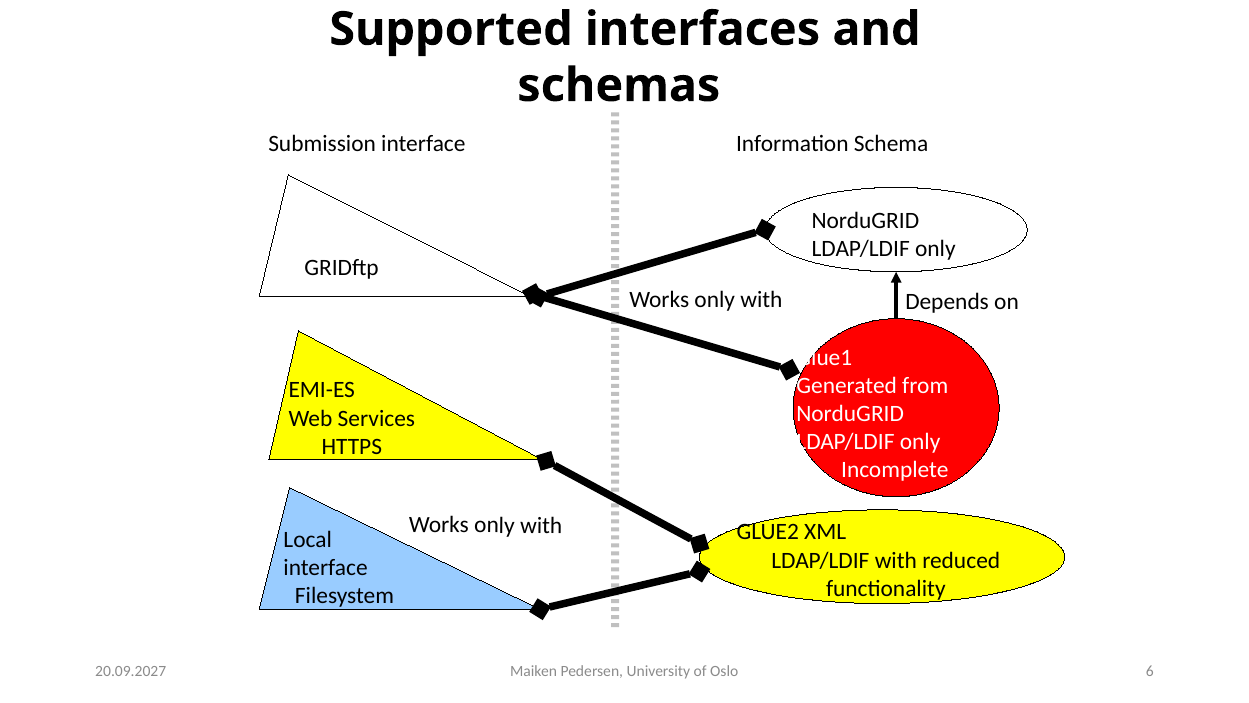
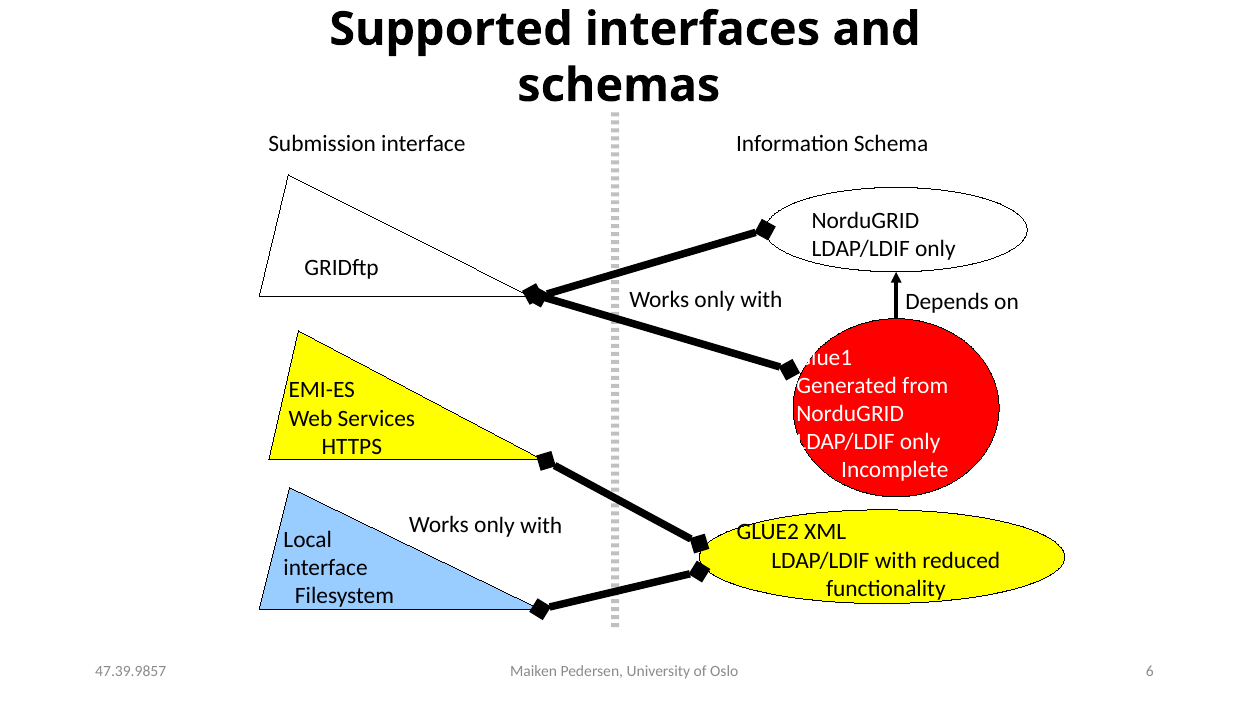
20.09.2027: 20.09.2027 -> 47.39.9857
